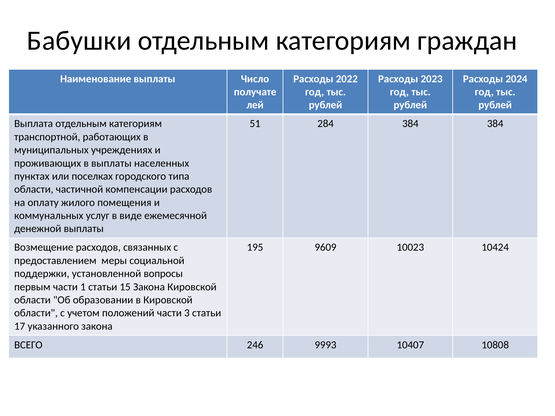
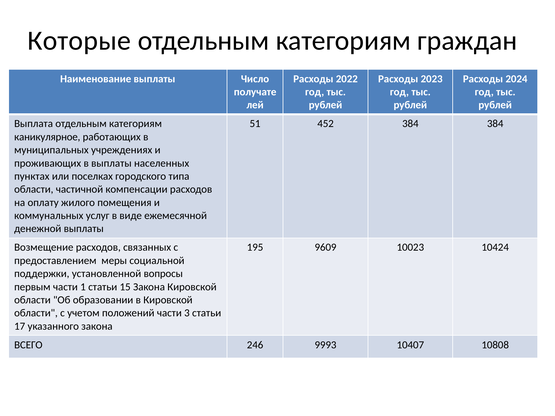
Бабушки: Бабушки -> Которые
284: 284 -> 452
транспортной: транспортной -> каникулярное
